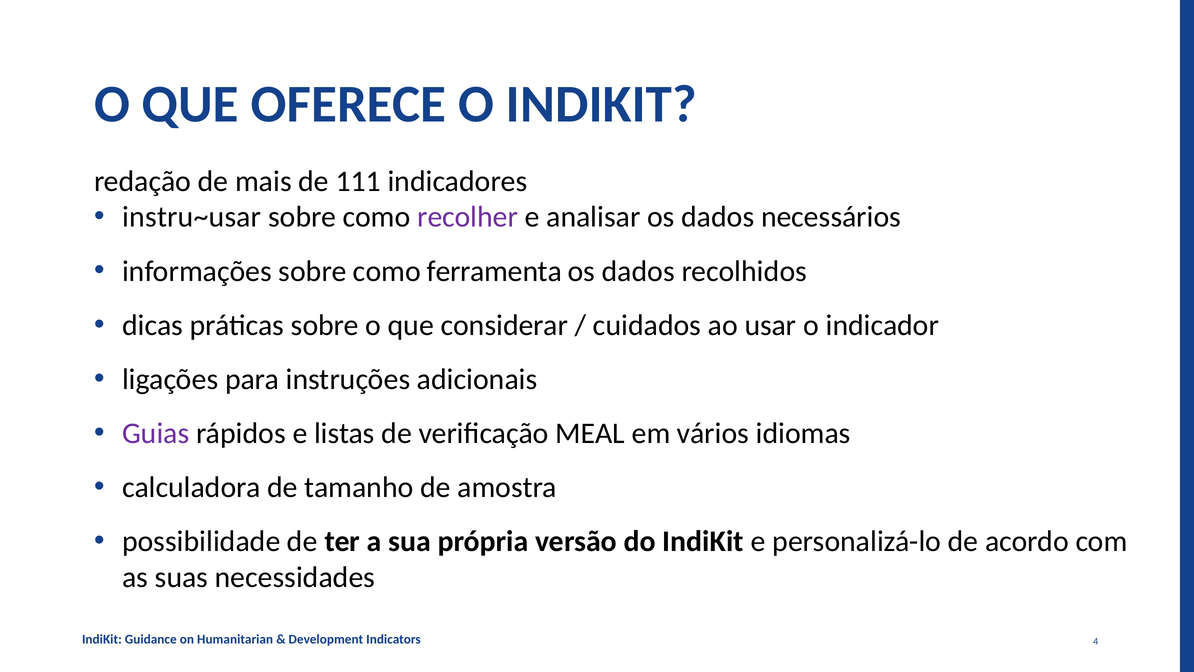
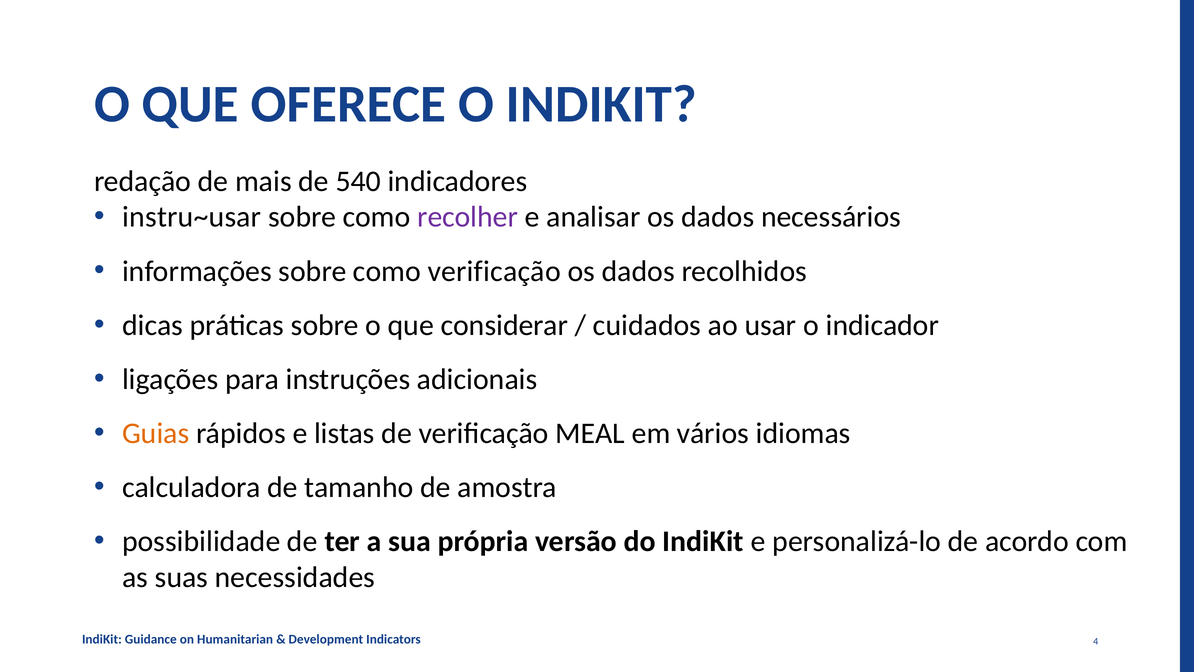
111: 111 -> 540
como ferramenta: ferramenta -> verificação
Guias colour: purple -> orange
